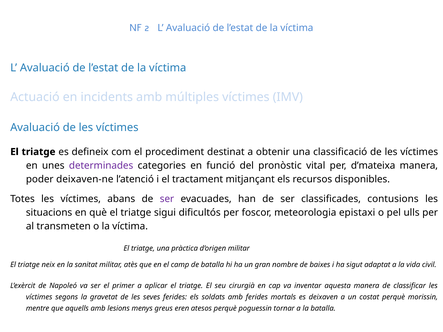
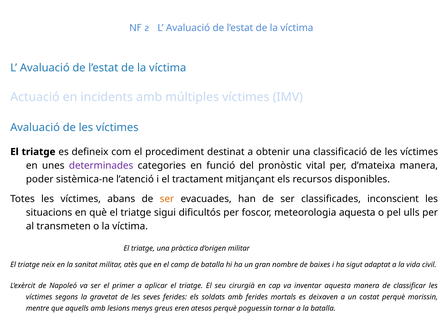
deixaven-ne: deixaven-ne -> sistèmica-ne
ser at (167, 199) colour: purple -> orange
contusions: contusions -> inconscient
meteorologia epistaxi: epistaxi -> aquesta
